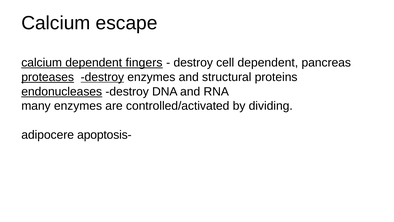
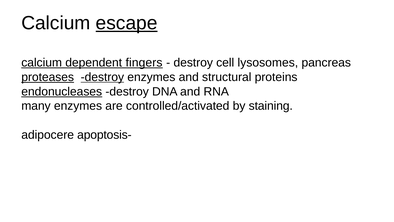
escape underline: none -> present
cell dependent: dependent -> lysosomes
dividing: dividing -> staining
